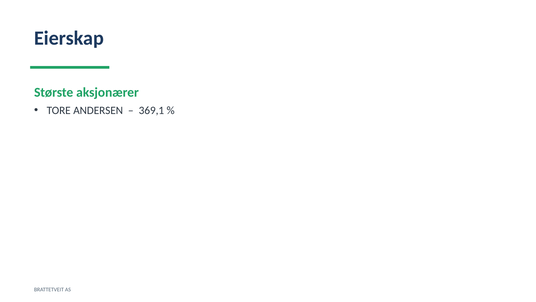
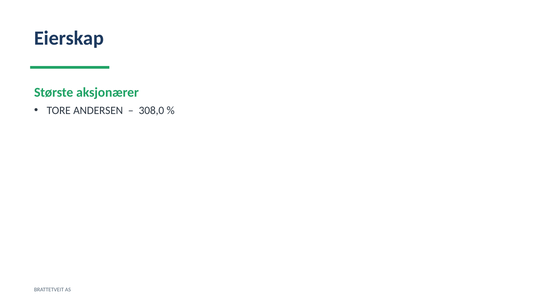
369,1: 369,1 -> 308,0
